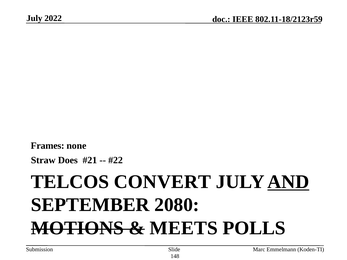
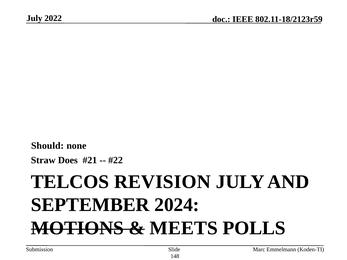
Frames: Frames -> Should
CONVERT: CONVERT -> REVISION
AND underline: present -> none
2080: 2080 -> 2024
